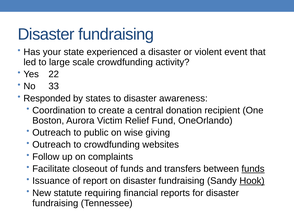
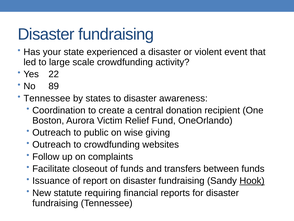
33: 33 -> 89
Responded at (47, 98): Responded -> Tennessee
funds at (253, 168) underline: present -> none
